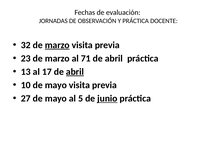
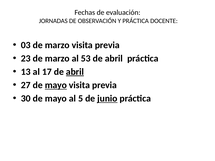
32: 32 -> 03
marzo at (57, 45) underline: present -> none
71: 71 -> 53
10: 10 -> 27
mayo at (56, 85) underline: none -> present
27: 27 -> 30
